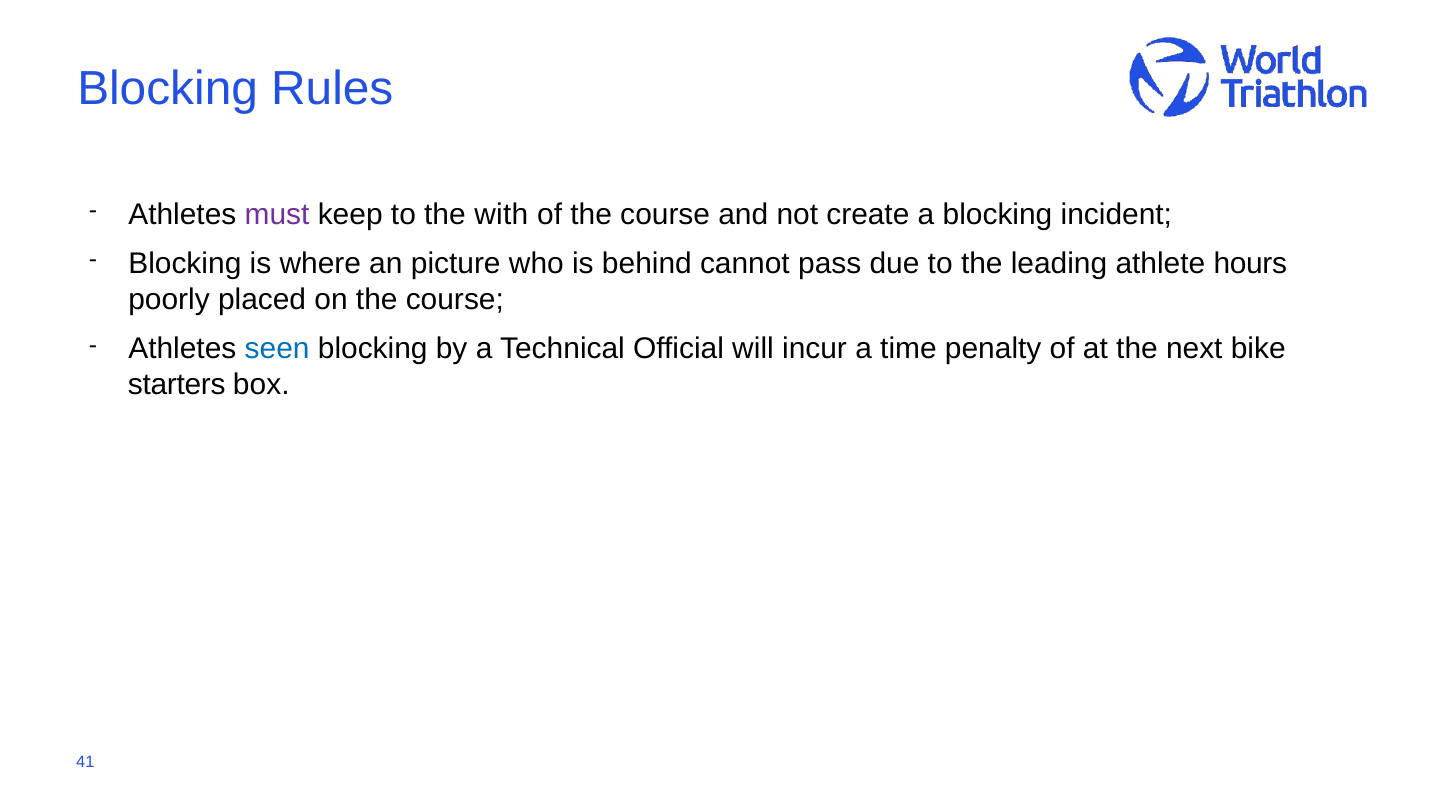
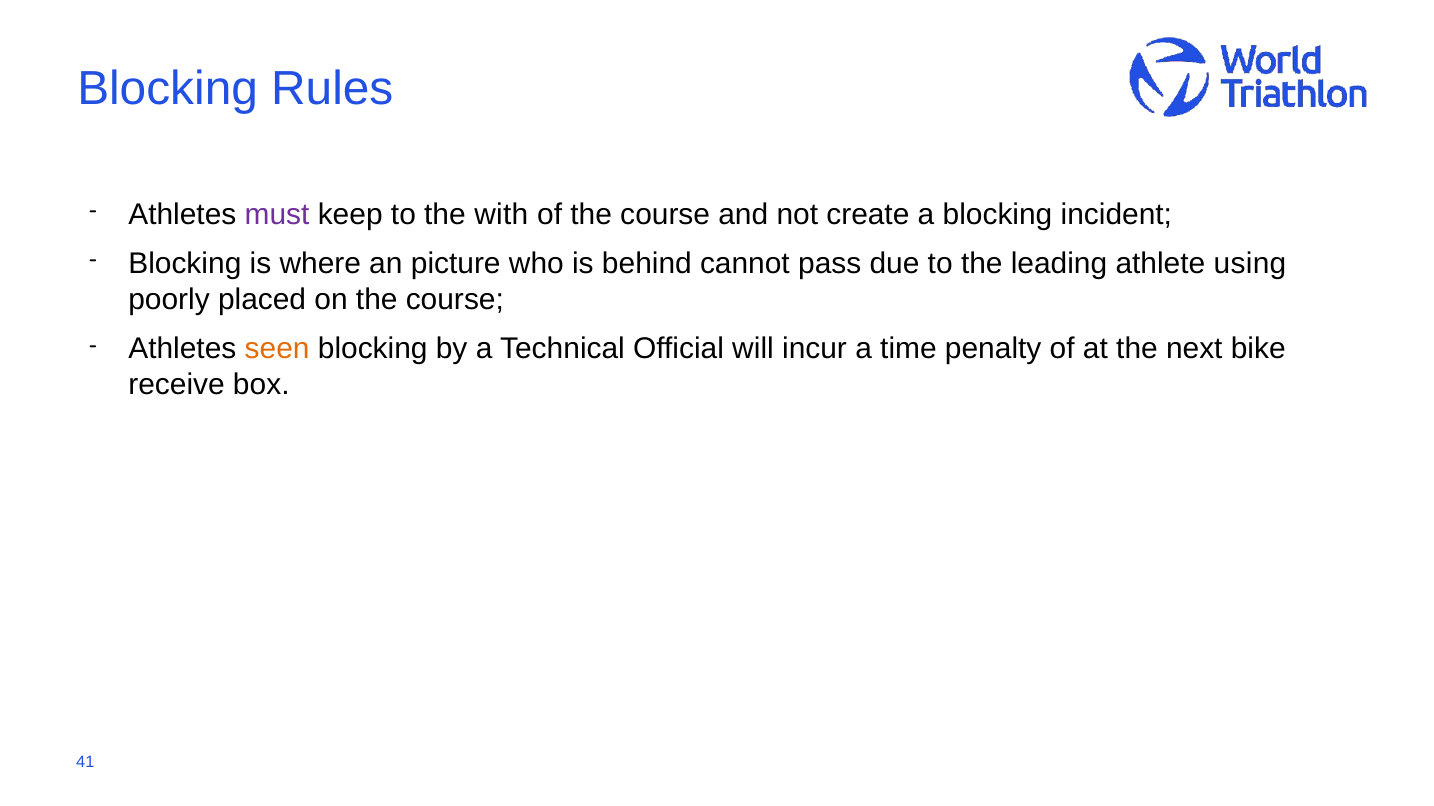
hours: hours -> using
seen colour: blue -> orange
starters: starters -> receive
